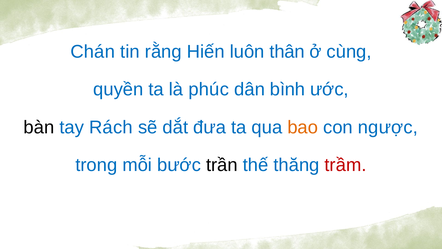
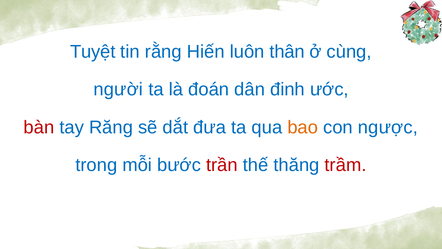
Chán: Chán -> Tuyệt
quyền: quyền -> người
phúc: phúc -> đoán
bình: bình -> đinh
bàn colour: black -> red
Rách: Rách -> Răng
trần colour: black -> red
